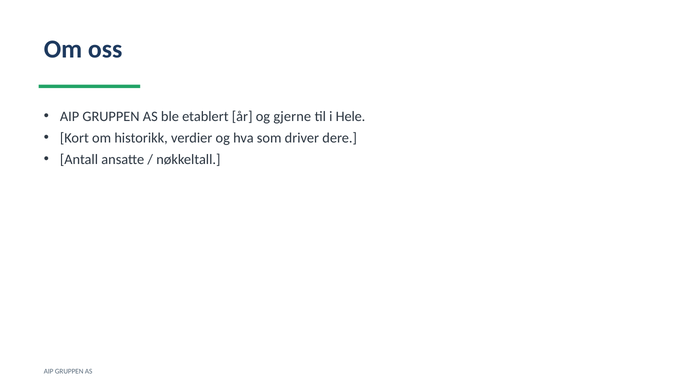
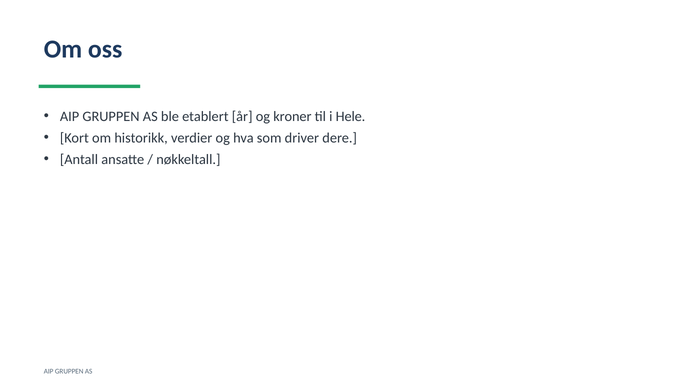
gjerne: gjerne -> kroner
